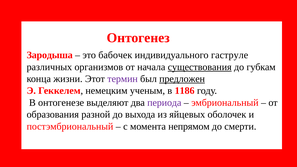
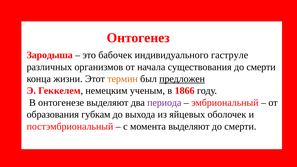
существования underline: present -> none
губкам at (261, 67): губкам -> смерти
термин colour: purple -> orange
1186: 1186 -> 1866
разной: разной -> губкам
момента непрямом: непрямом -> выделяют
